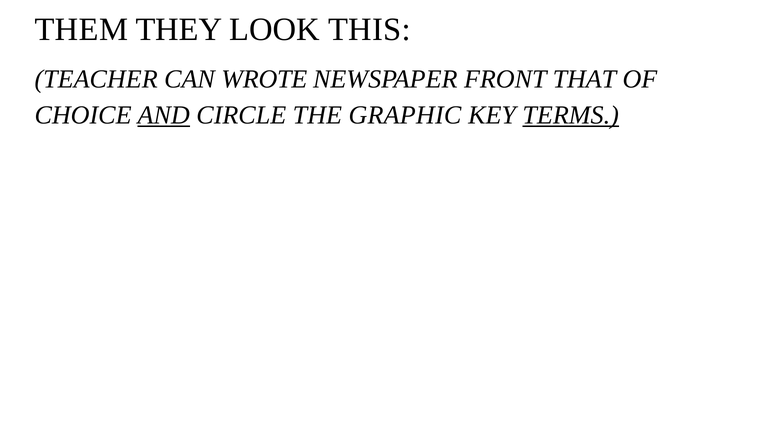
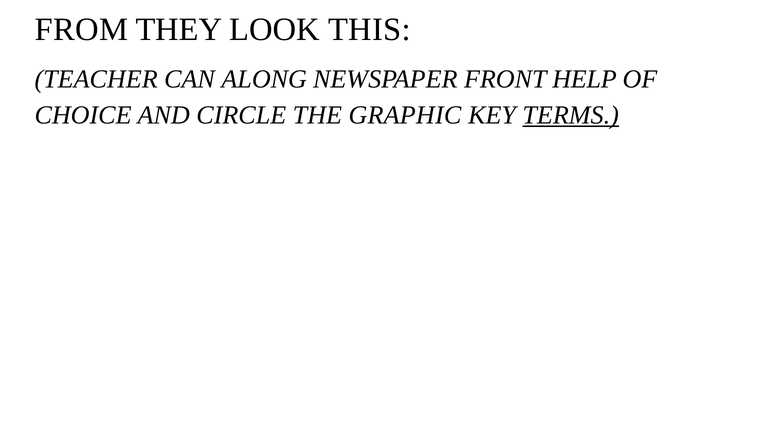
THEM: THEM -> FROM
WROTE: WROTE -> ALONG
THAT: THAT -> HELP
AND underline: present -> none
